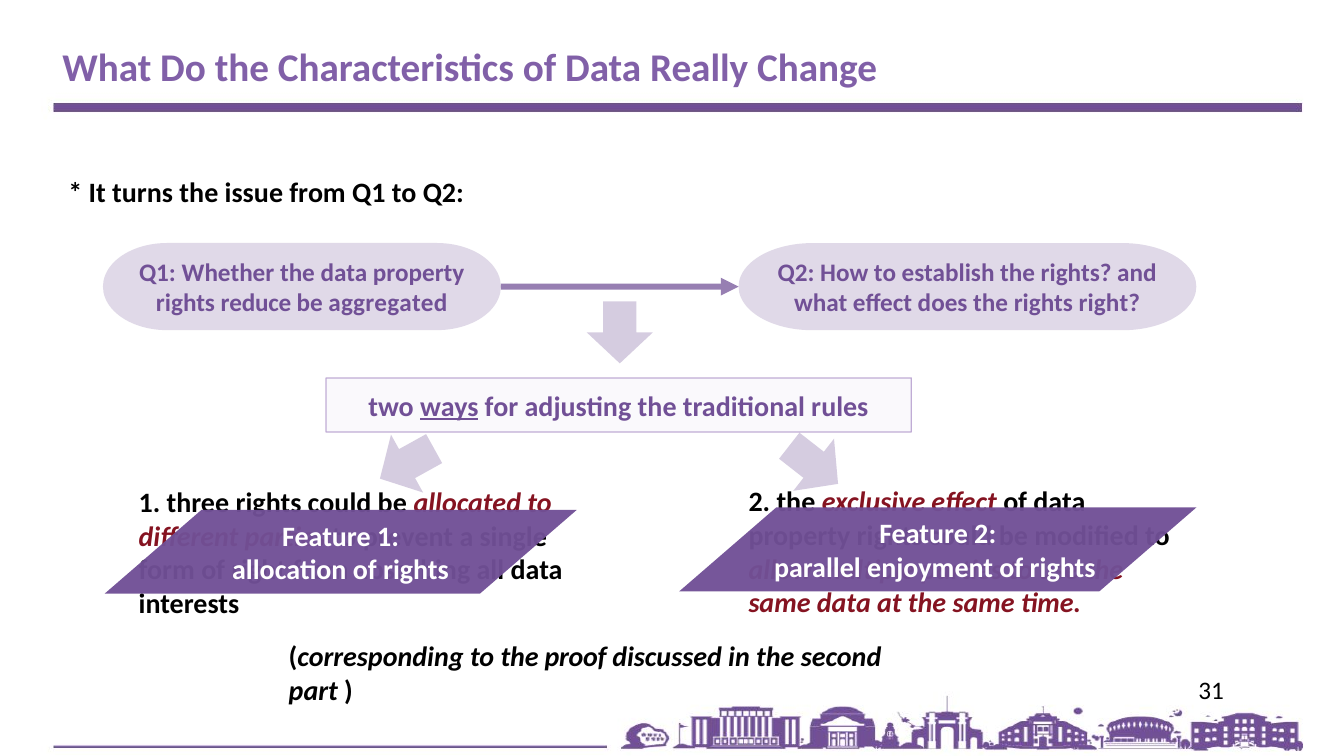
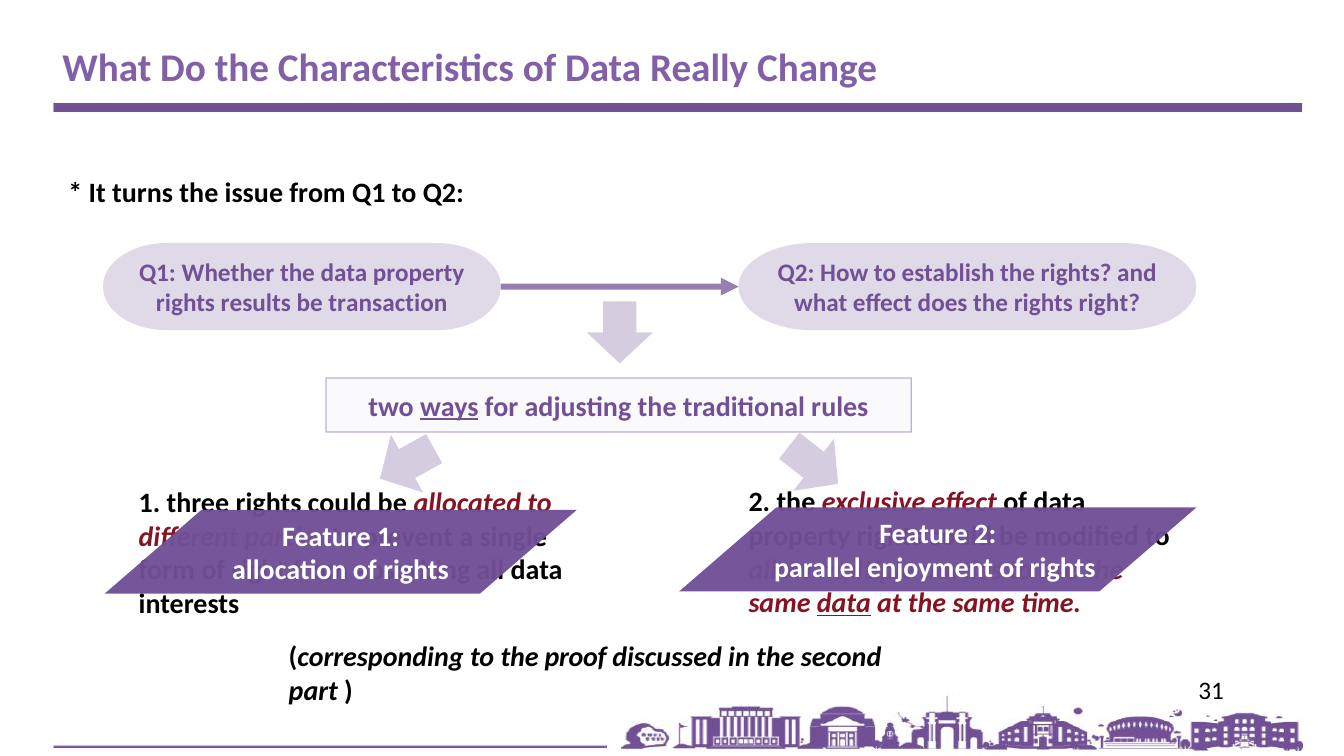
reduce: reduce -> results
aggregated: aggregated -> transaction
data at (844, 603) underline: none -> present
